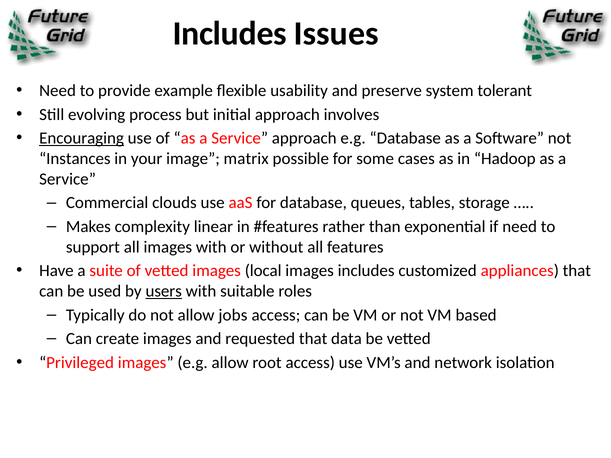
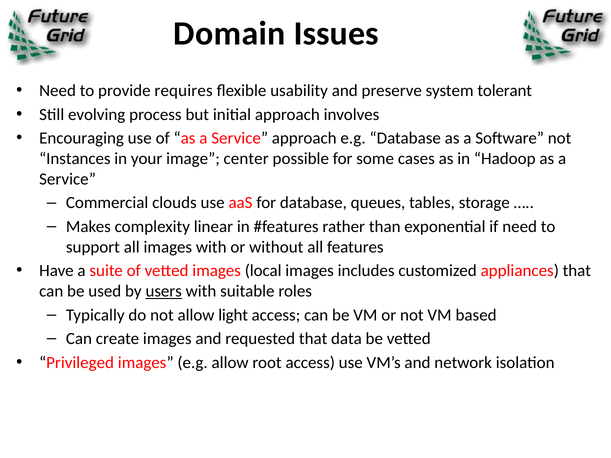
Includes at (230, 33): Includes -> Domain
example: example -> requires
Encouraging underline: present -> none
matrix: matrix -> center
jobs: jobs -> light
